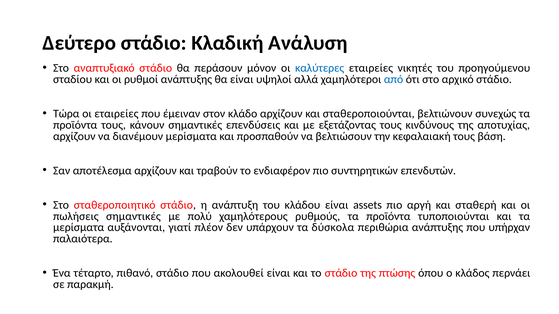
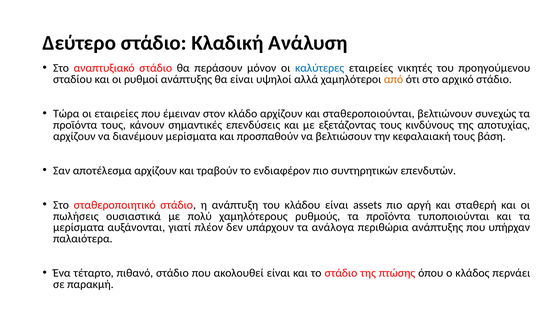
από colour: blue -> orange
πωλήσεις σημαντικές: σημαντικές -> ουσιαστικά
δύσκολα: δύσκολα -> ανάλογα
